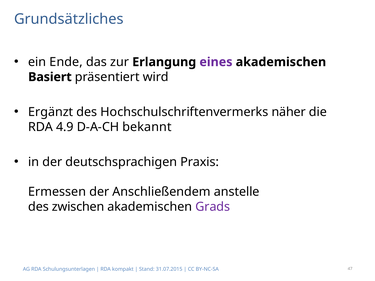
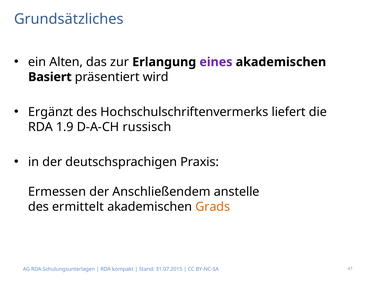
Ende: Ende -> Alten
näher: näher -> liefert
4.9: 4.9 -> 1.9
bekannt: bekannt -> russisch
zwischen: zwischen -> ermittelt
Grads colour: purple -> orange
